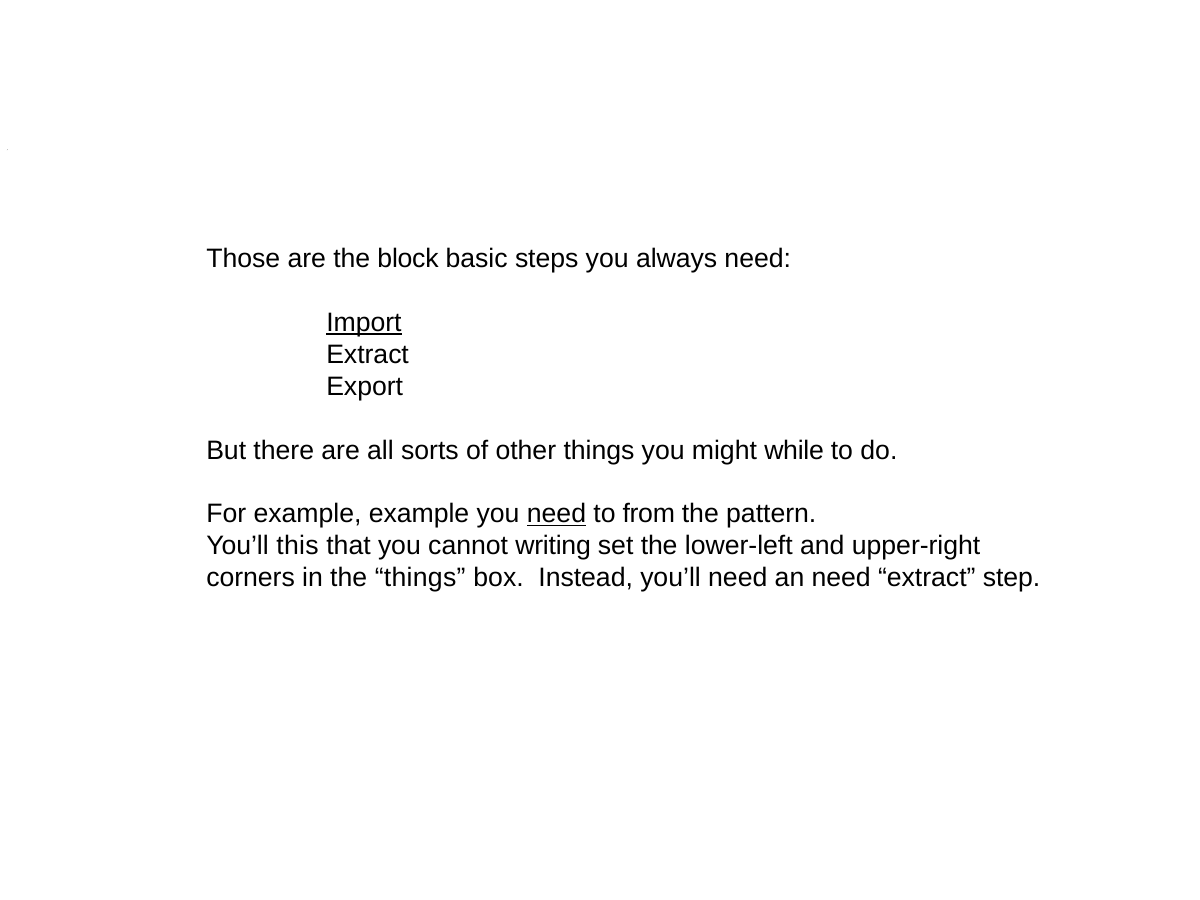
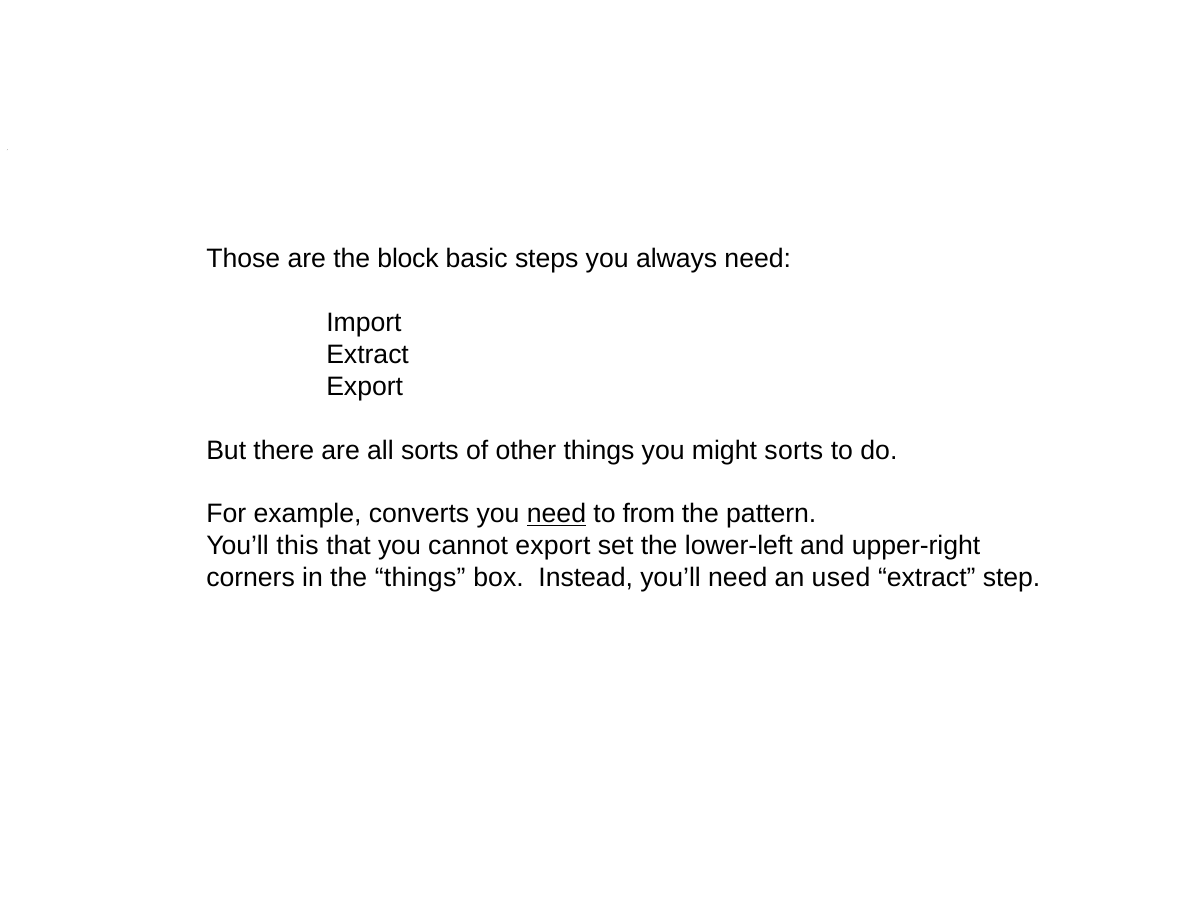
Import underline: present -> none
might while: while -> sorts
example example: example -> converts
cannot writing: writing -> export
an need: need -> used
